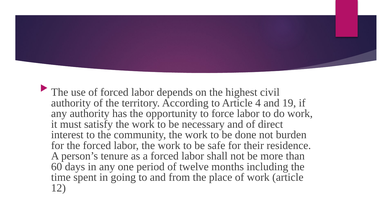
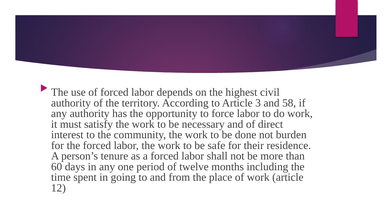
4: 4 -> 3
19: 19 -> 58
